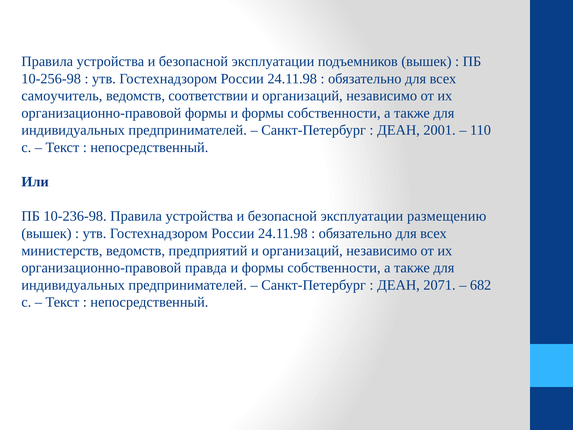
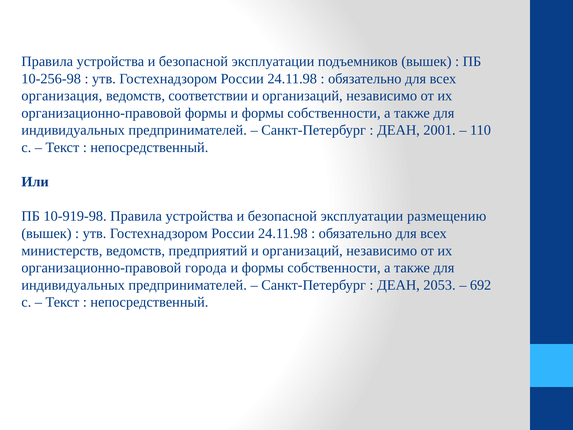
самоучитель: самоучитель -> организация
10-236-98: 10-236-98 -> 10-919-98
правда: правда -> города
2071: 2071 -> 2053
682: 682 -> 692
